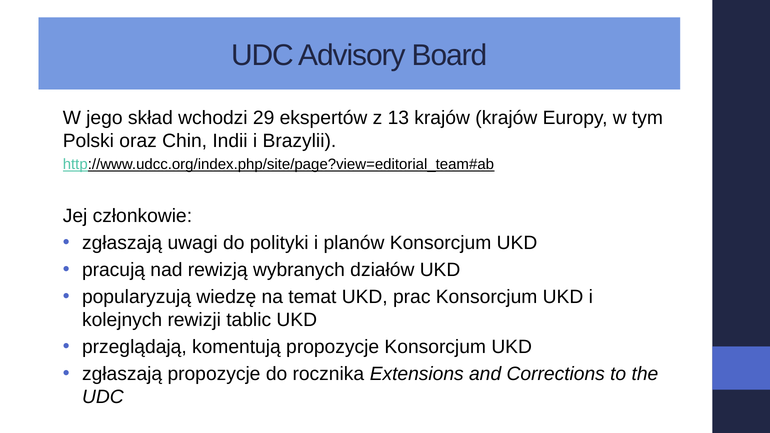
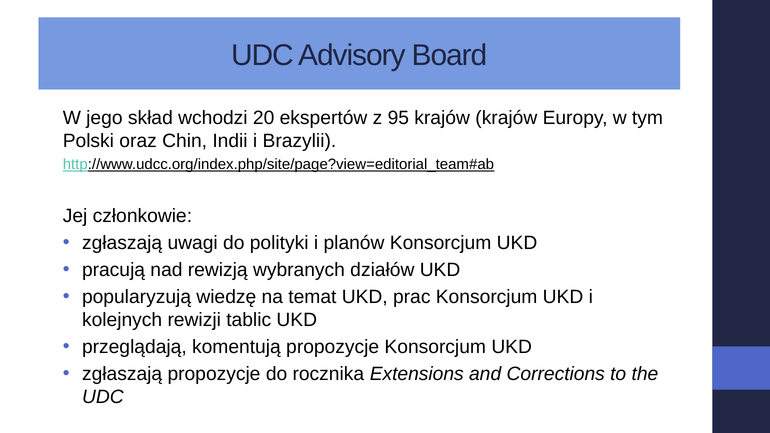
29: 29 -> 20
13: 13 -> 95
